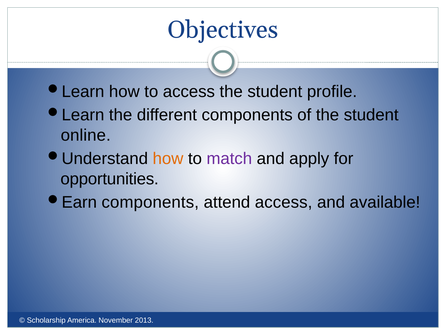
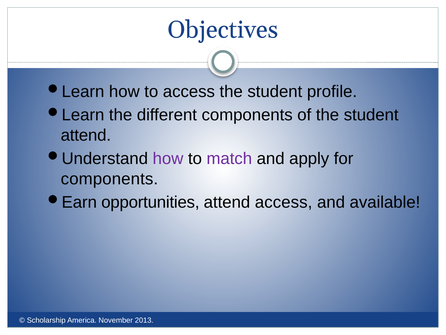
online at (86, 135): online -> attend
how at (168, 158) colour: orange -> purple
opportunities at (110, 179): opportunities -> components
components at (150, 202): components -> opportunities
